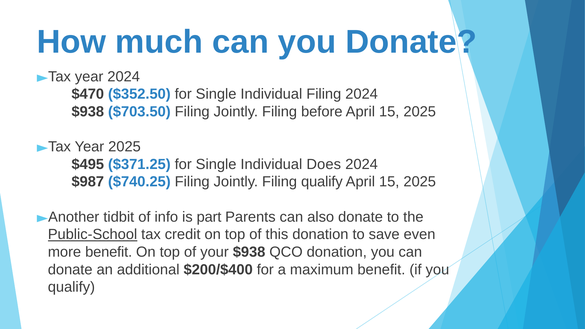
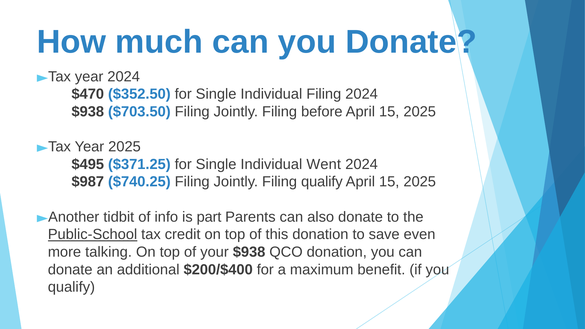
Does: Does -> Went
more benefit: benefit -> talking
